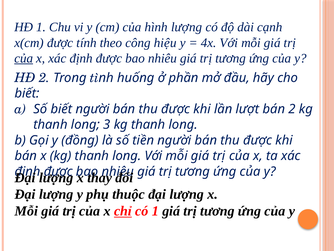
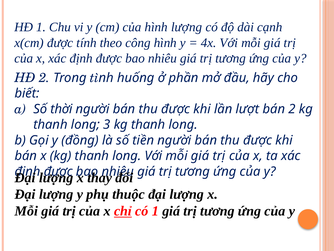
công hiệu: hiệu -> hình
của at (24, 58) underline: present -> none
Số biết: biết -> thời
